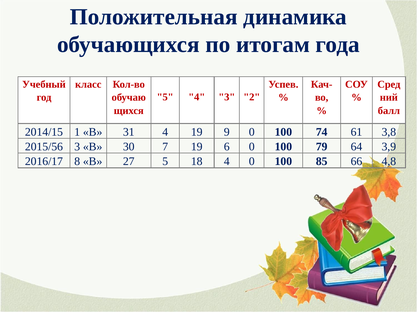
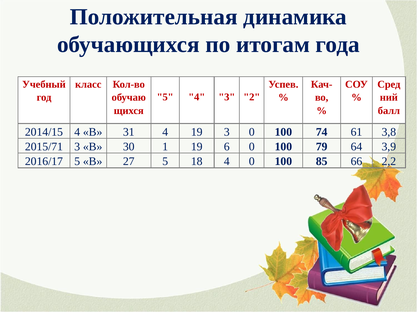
2014/15 1: 1 -> 4
19 9: 9 -> 3
2015/56: 2015/56 -> 2015/71
7: 7 -> 1
2016/17 8: 8 -> 5
4,8: 4,8 -> 2,2
